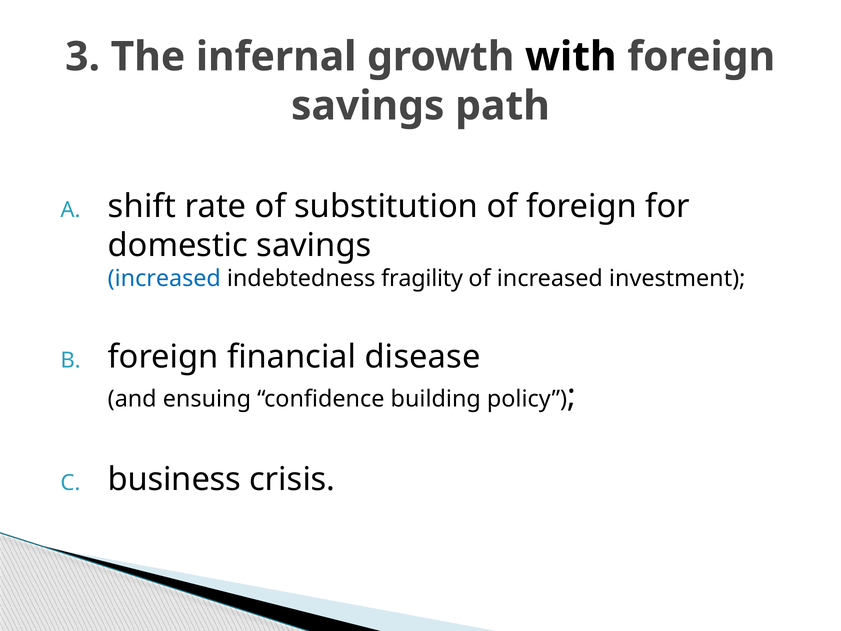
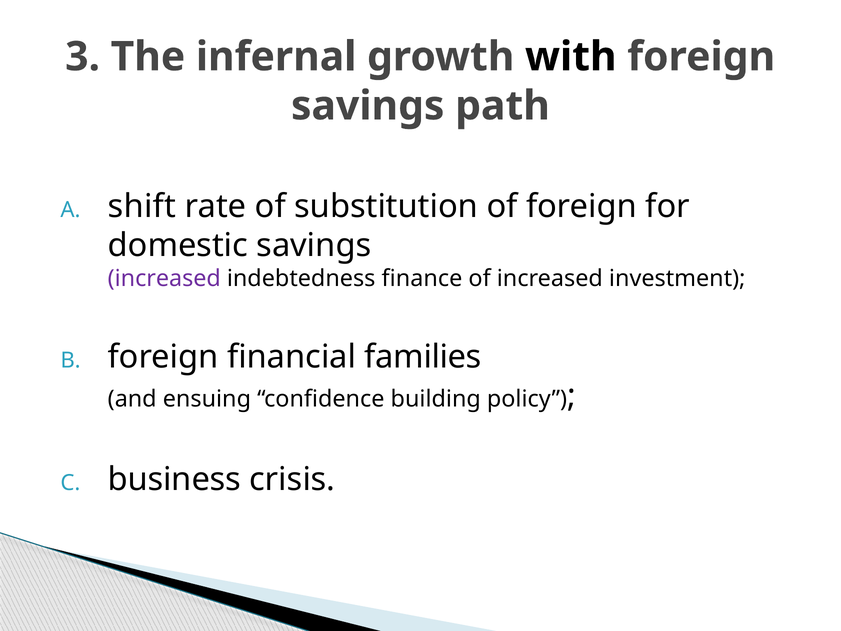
increased at (164, 279) colour: blue -> purple
fragility: fragility -> finance
disease: disease -> families
